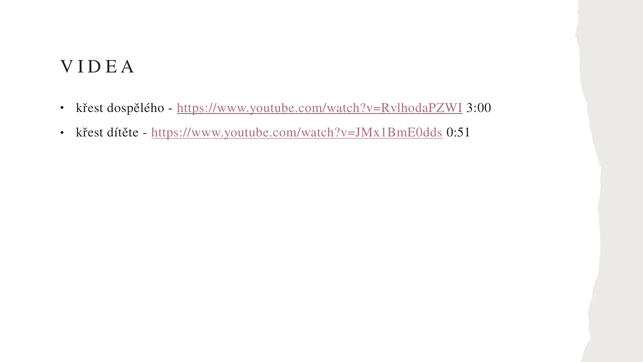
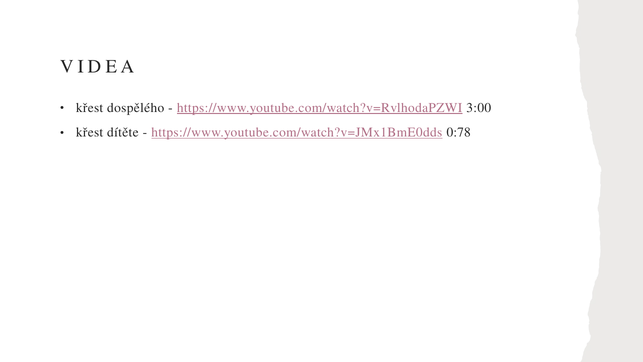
0:51: 0:51 -> 0:78
